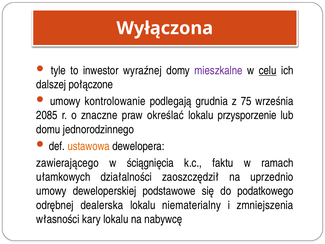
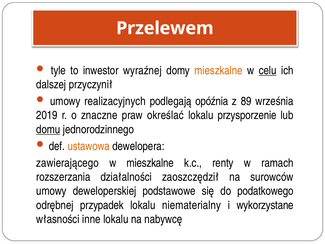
Wyłączona: Wyłączona -> Przelewem
mieszkalne at (218, 70) colour: purple -> orange
połączone: połączone -> przyczynił
kontrolowanie: kontrolowanie -> realizacyjnych
grudnia: grudnia -> opóźnia
75: 75 -> 89
2085: 2085 -> 2019
domu underline: none -> present
w ściągnięcia: ściągnięcia -> mieszkalne
faktu: faktu -> renty
ułamkowych: ułamkowych -> rozszerzania
uprzednio: uprzednio -> surowców
dealerska: dealerska -> przypadek
zmniejszenia: zmniejszenia -> wykorzystane
kary: kary -> inne
